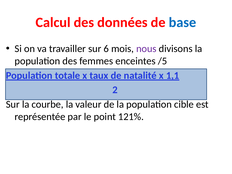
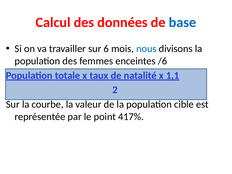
nous colour: purple -> blue
/5: /5 -> /6
121%: 121% -> 417%
